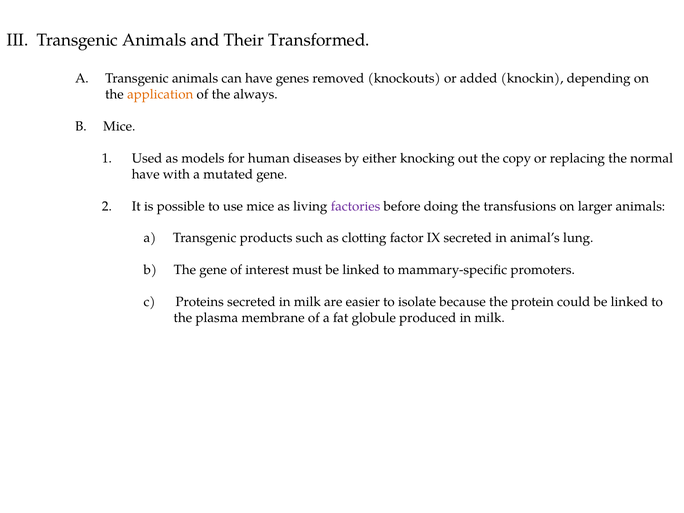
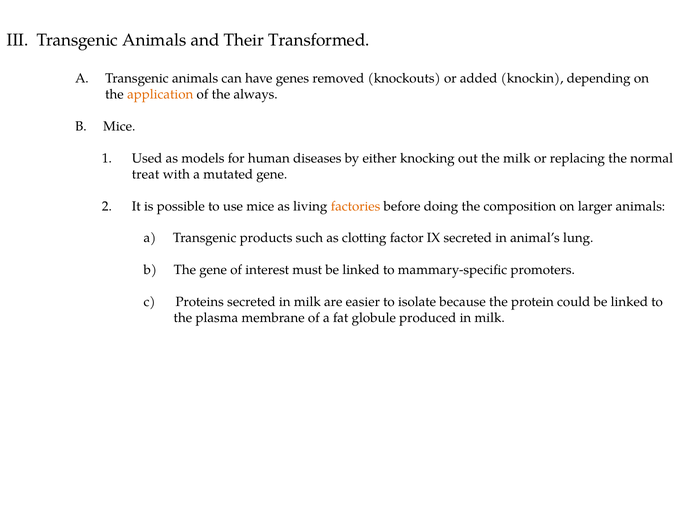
the copy: copy -> milk
have at (146, 174): have -> treat
factories colour: purple -> orange
transfusions: transfusions -> composition
